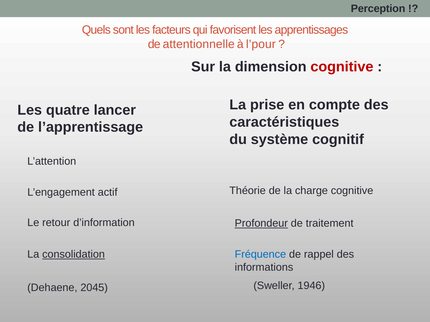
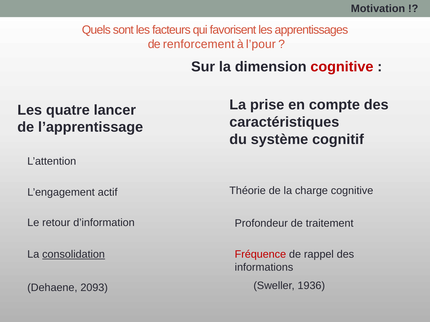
Perception: Perception -> Motivation
attentionnelle: attentionnelle -> renforcement
Profondeur underline: present -> none
Fréquence colour: blue -> red
1946: 1946 -> 1936
2045: 2045 -> 2093
